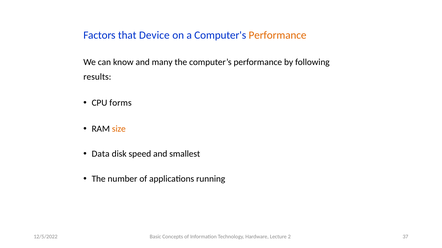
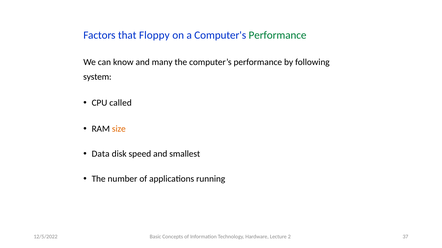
Device: Device -> Floppy
Performance at (278, 35) colour: orange -> green
results: results -> system
forms: forms -> called
